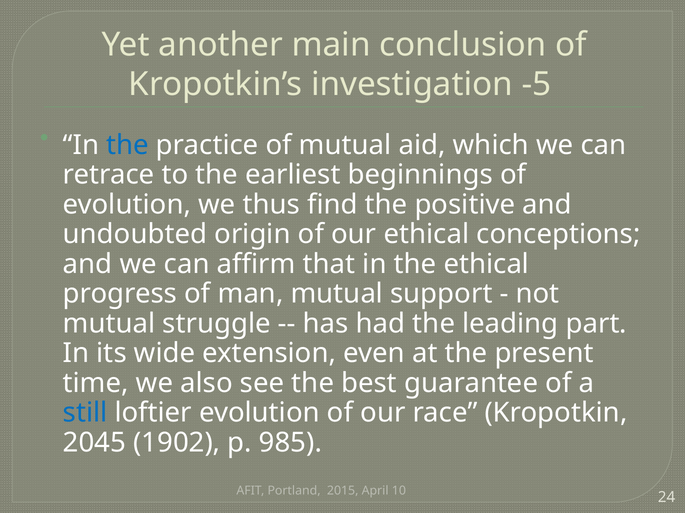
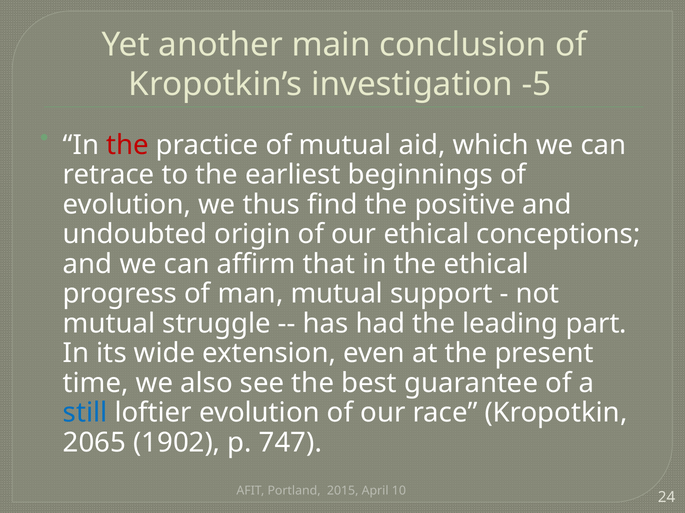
the at (128, 145) colour: blue -> red
2045: 2045 -> 2065
985: 985 -> 747
